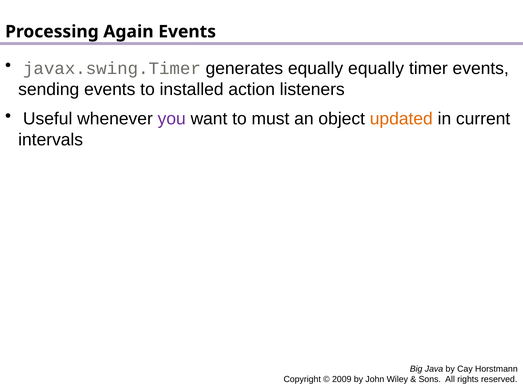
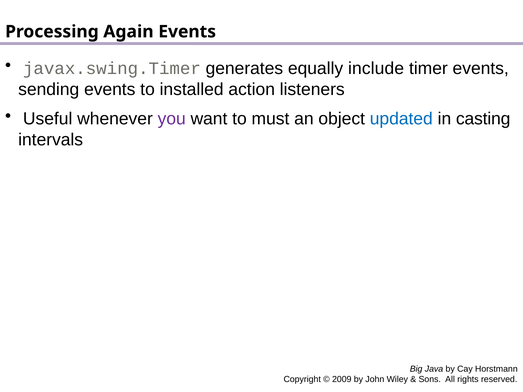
equally equally: equally -> include
updated colour: orange -> blue
current: current -> casting
